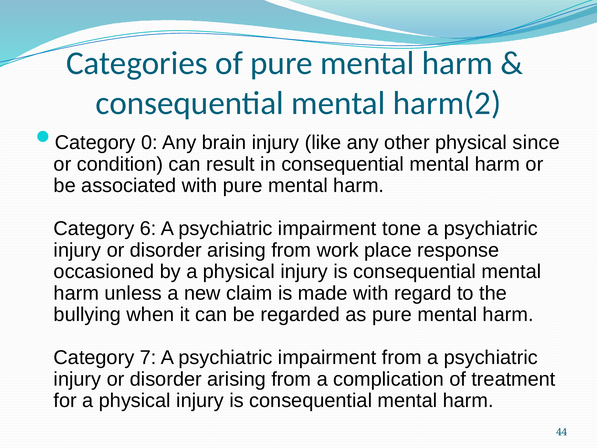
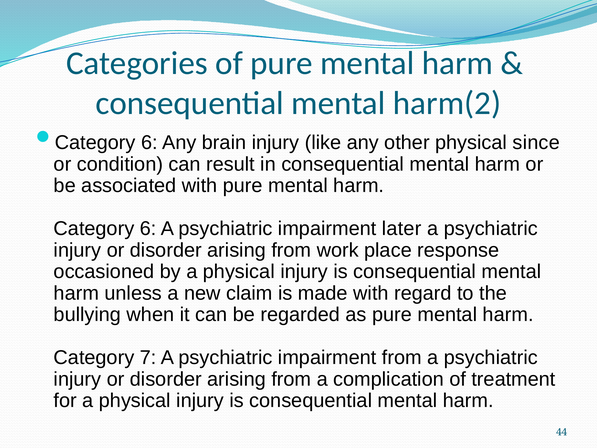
0 at (149, 143): 0 -> 6
tone: tone -> later
